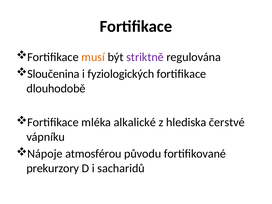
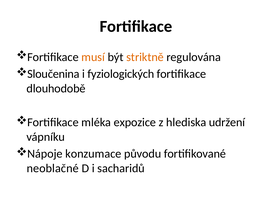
striktně colour: purple -> orange
alkalické: alkalické -> expozice
čerstvé: čerstvé -> udržení
atmosférou: atmosférou -> konzumace
prekurzory: prekurzory -> neoblačné
